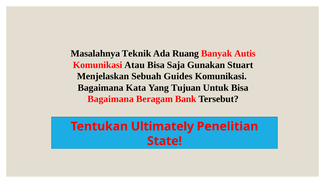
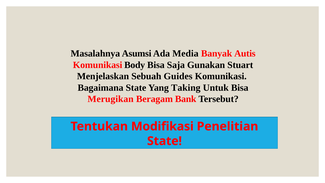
Teknik: Teknik -> Asumsi
Ruang: Ruang -> Media
Atau: Atau -> Body
Bagaimana Kata: Kata -> State
Tujuan: Tujuan -> Taking
Bagaimana at (111, 99): Bagaimana -> Merugikan
Ultimately: Ultimately -> Modifikasi
